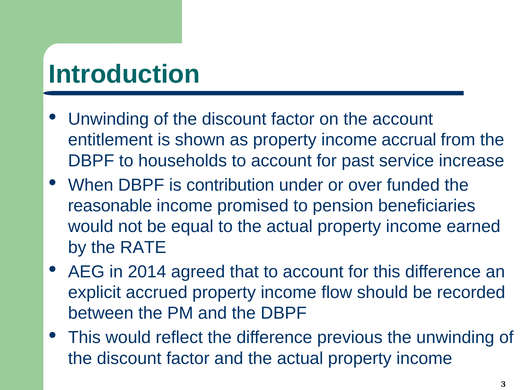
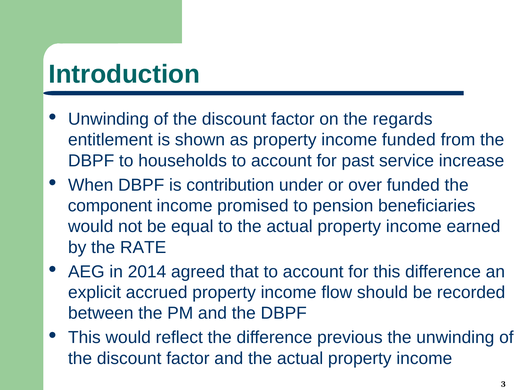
the account: account -> regards
income accrual: accrual -> funded
reasonable: reasonable -> component
